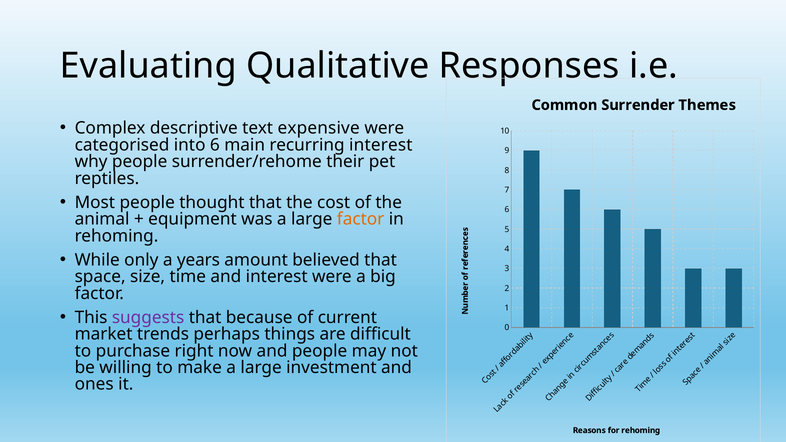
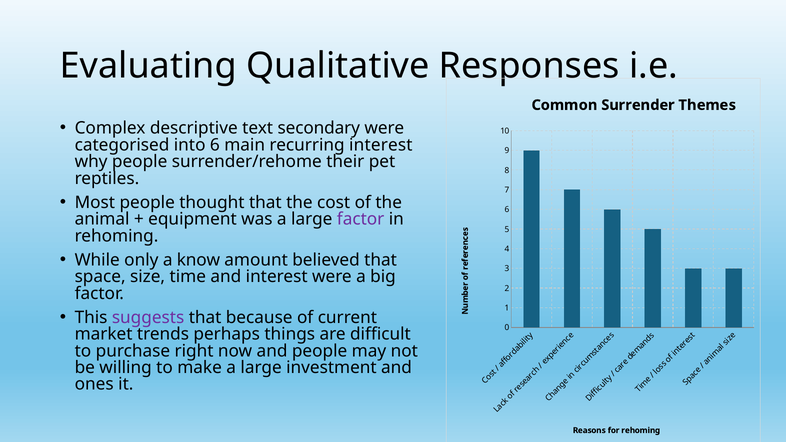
expensive: expensive -> secondary
factor at (361, 219) colour: orange -> purple
years: years -> know
